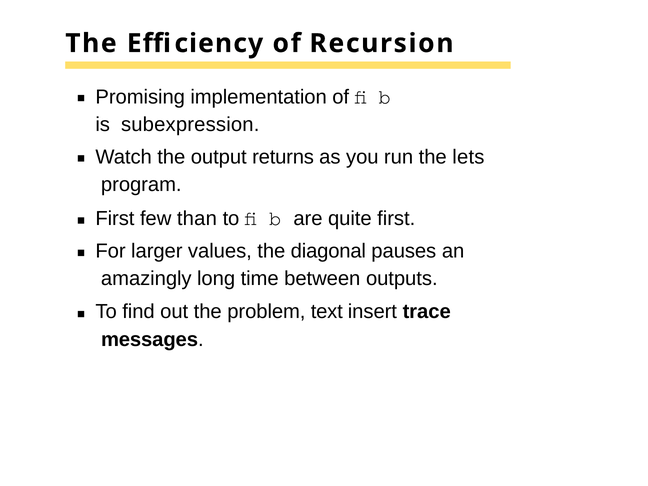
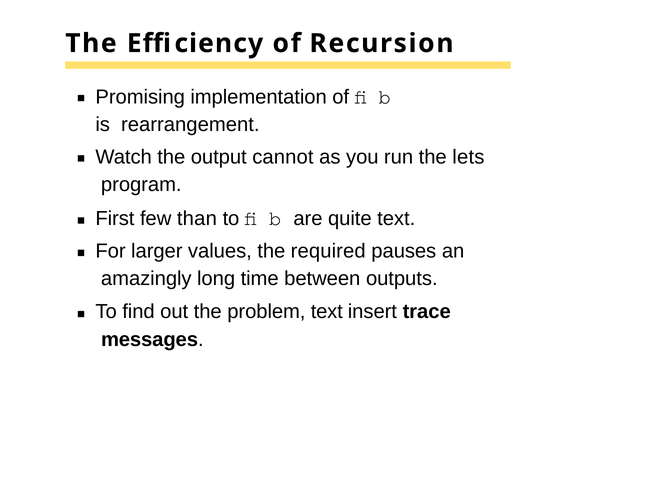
subexpression: subexpression -> rearrangement
returns: returns -> cannot
quite first: first -> text
diagonal: diagonal -> required
